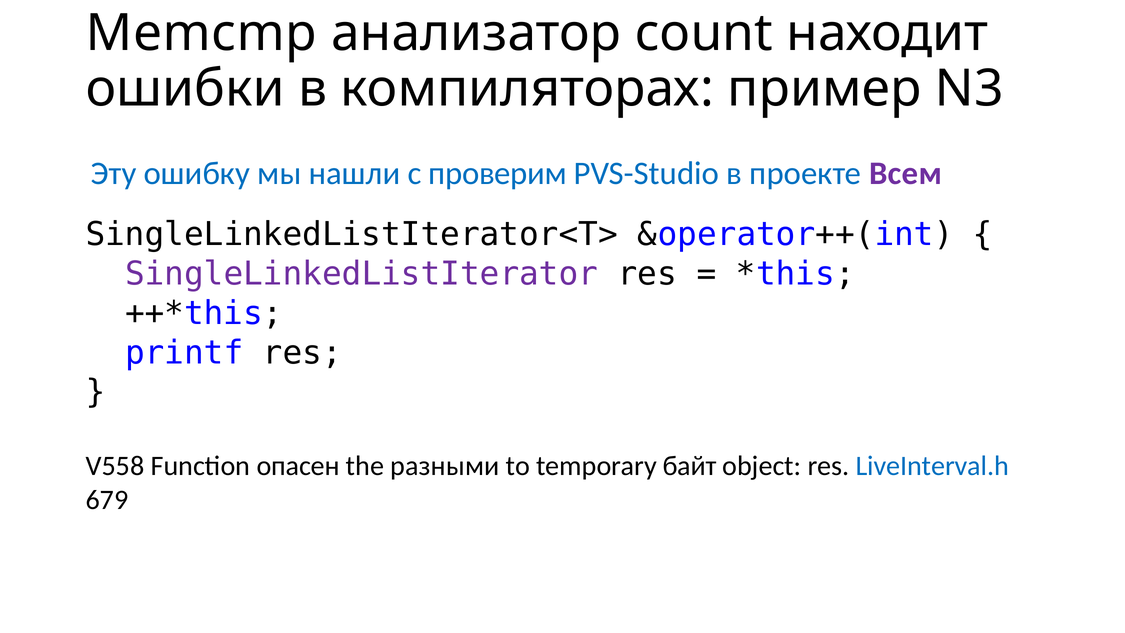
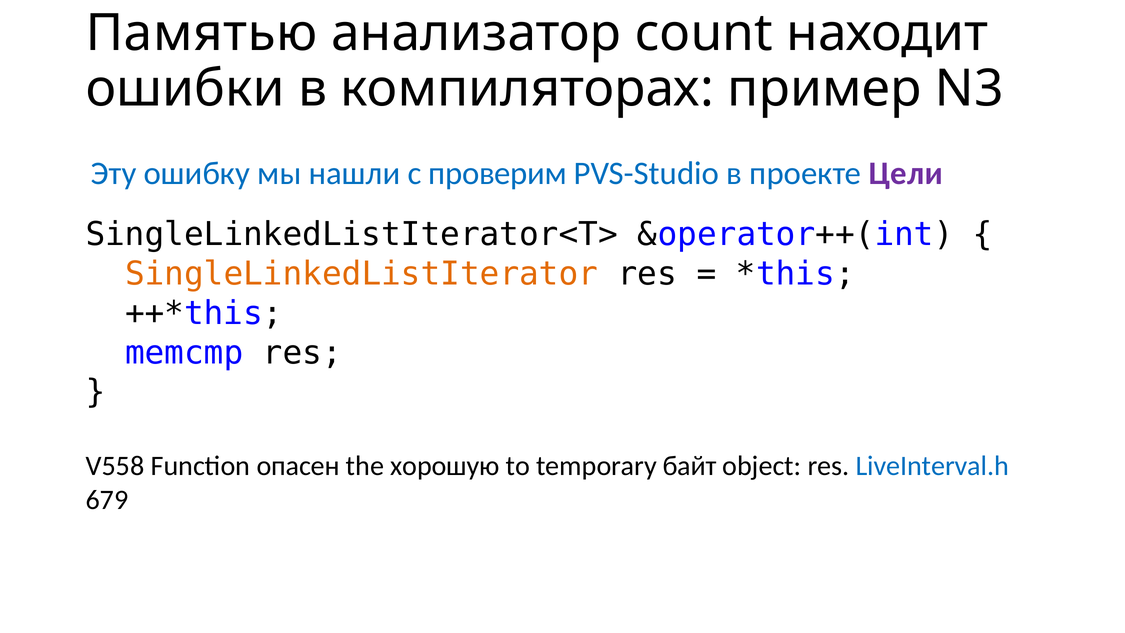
Memcmp: Memcmp -> Памятью
Всем: Всем -> Цели
SingleLinkedListIterator colour: purple -> orange
printf: printf -> memcmp
разными: разными -> хорошую
